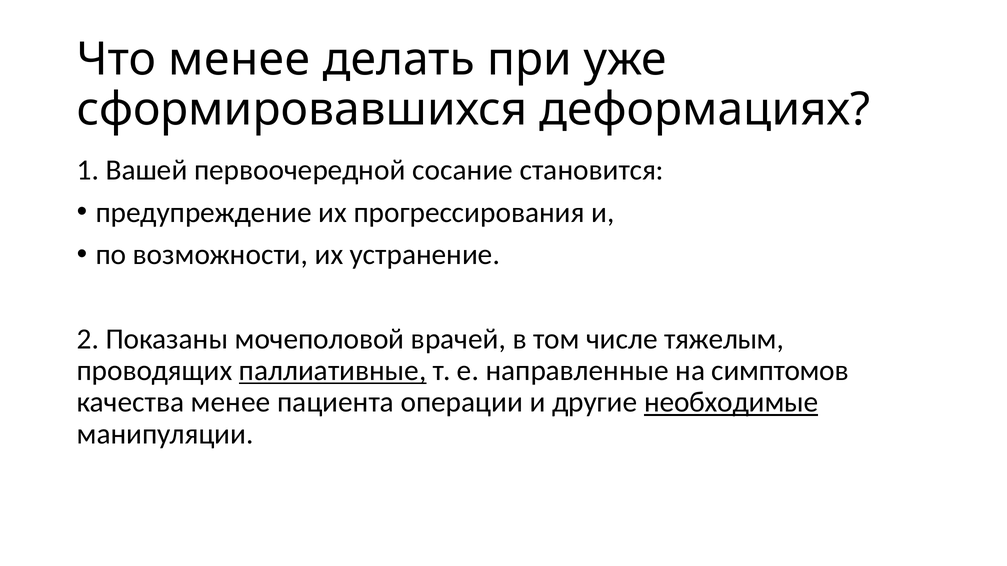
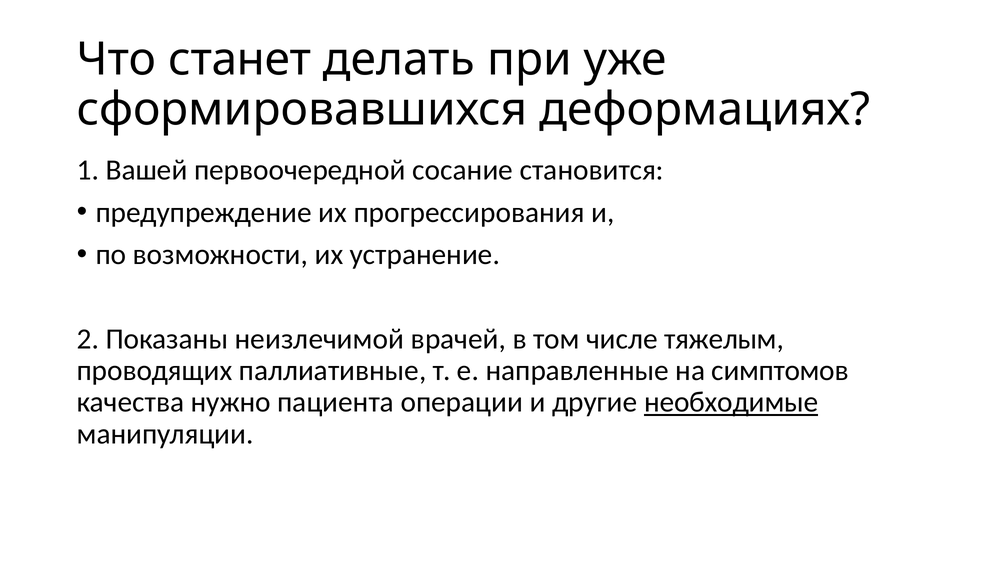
Что менее: менее -> станет
мочеполовой: мочеполовой -> неизлечимой
паллиативные underline: present -> none
качества менее: менее -> нужно
